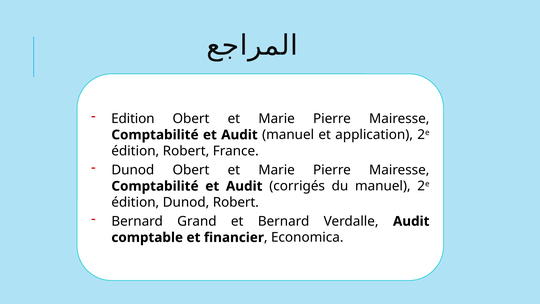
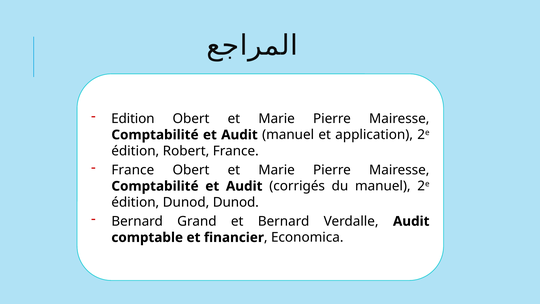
Dunod at (133, 170): Dunod -> France
Dunod Robert: Robert -> Dunod
